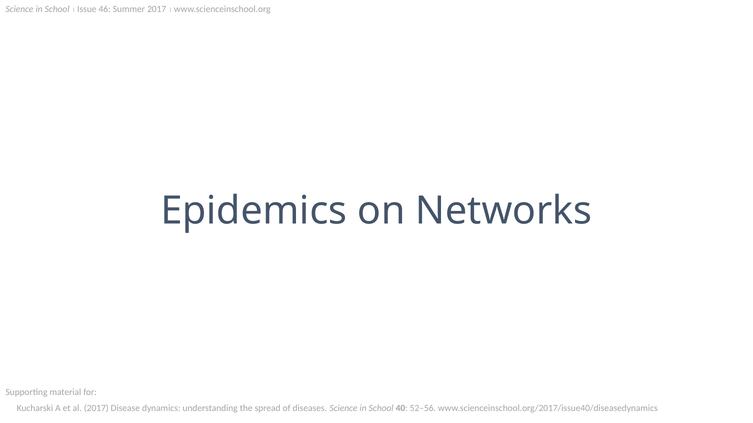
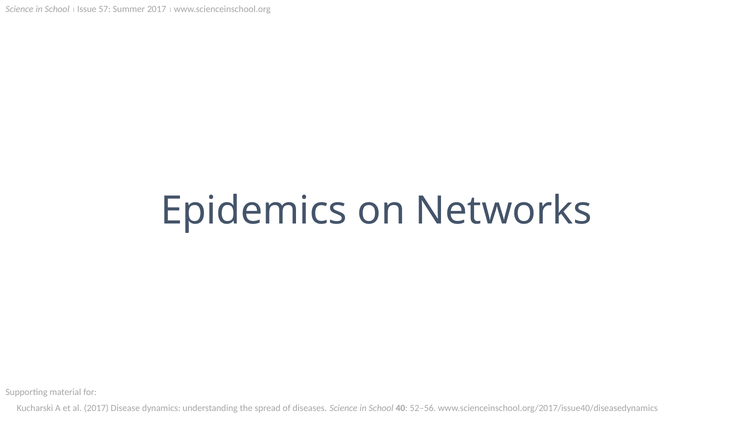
46: 46 -> 57
